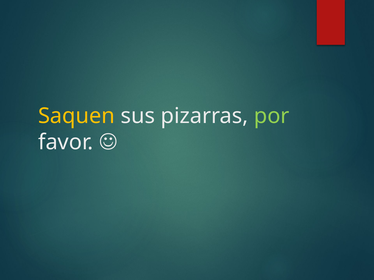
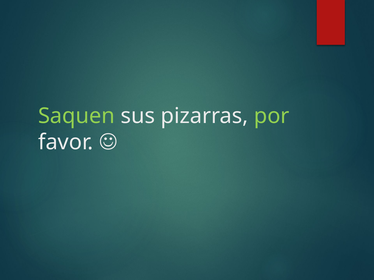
Saquen colour: yellow -> light green
